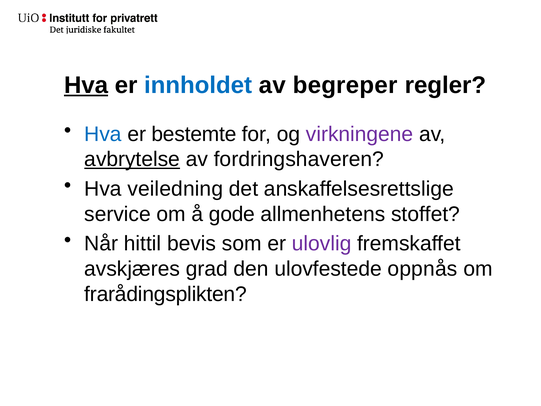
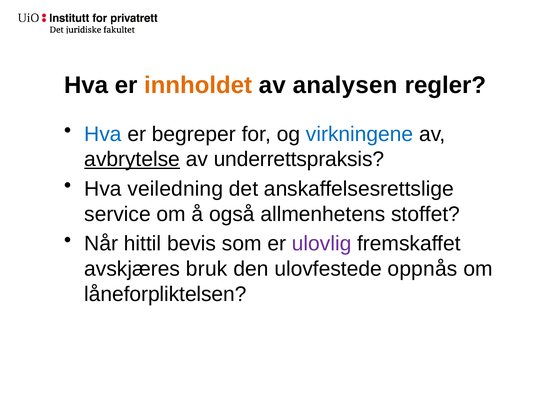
Hva at (86, 85) underline: present -> none
innholdet colour: blue -> orange
begreper: begreper -> analysen
bestemte: bestemte -> begreper
virkningene colour: purple -> blue
fordringshaveren: fordringshaveren -> underrettspraksis
gode: gode -> også
grad: grad -> bruk
frarådingsplikten: frarådingsplikten -> låneforpliktelsen
